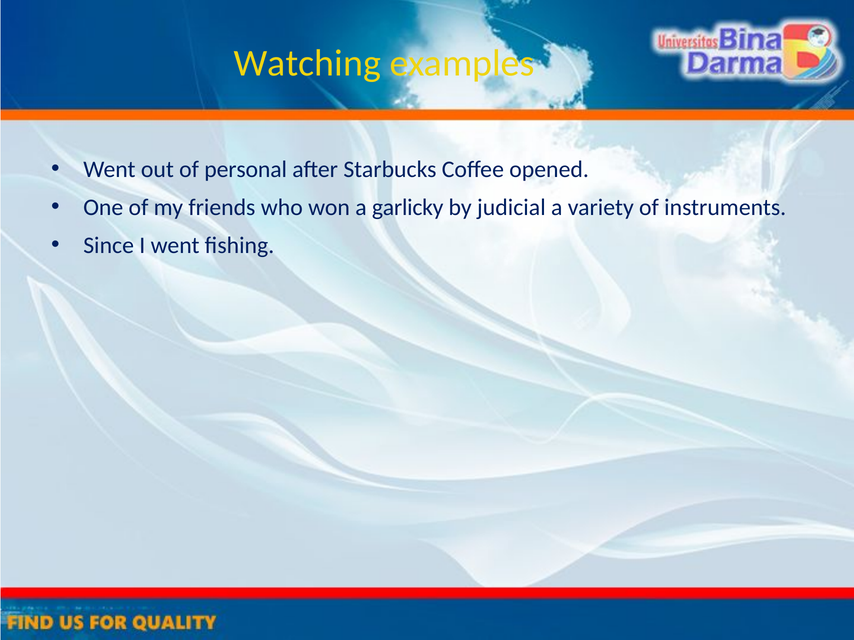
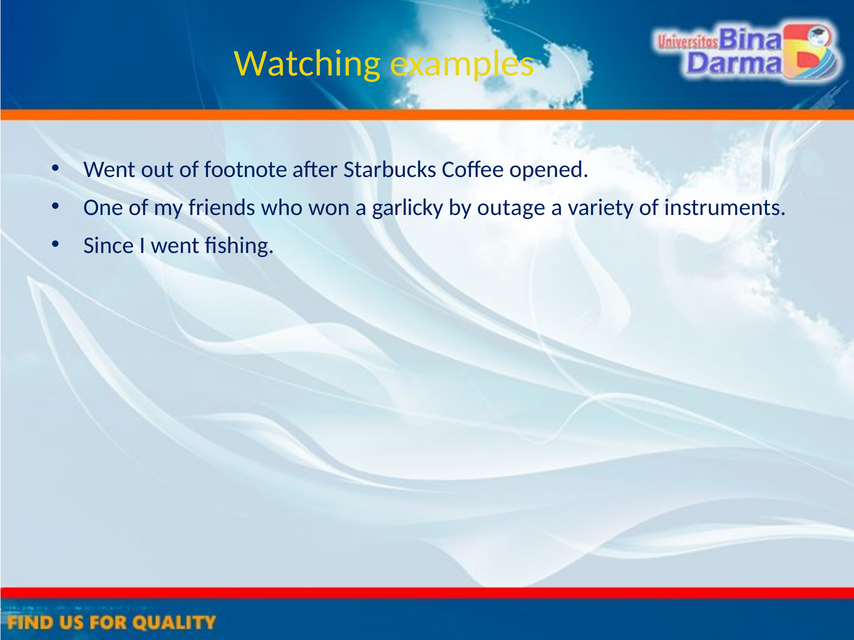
personal: personal -> footnote
judicial: judicial -> outage
